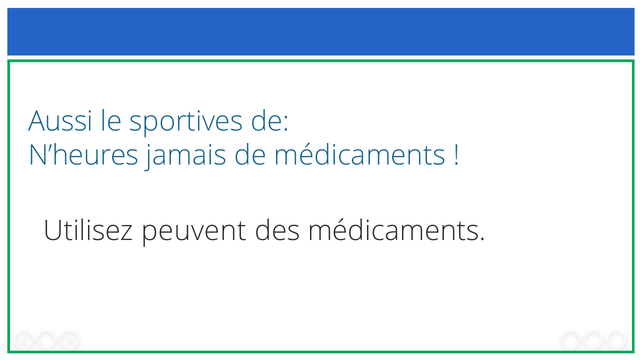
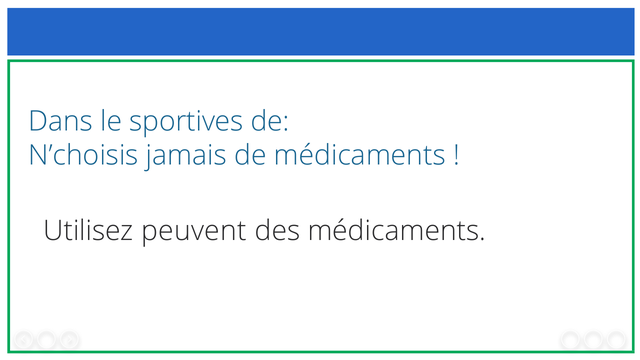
Aussi: Aussi -> Dans
N’heures: N’heures -> N’choisis
